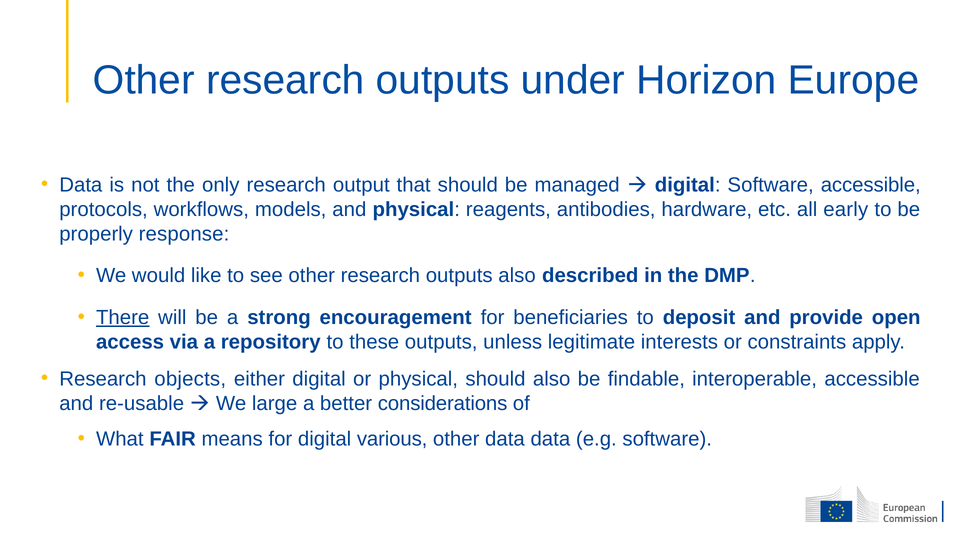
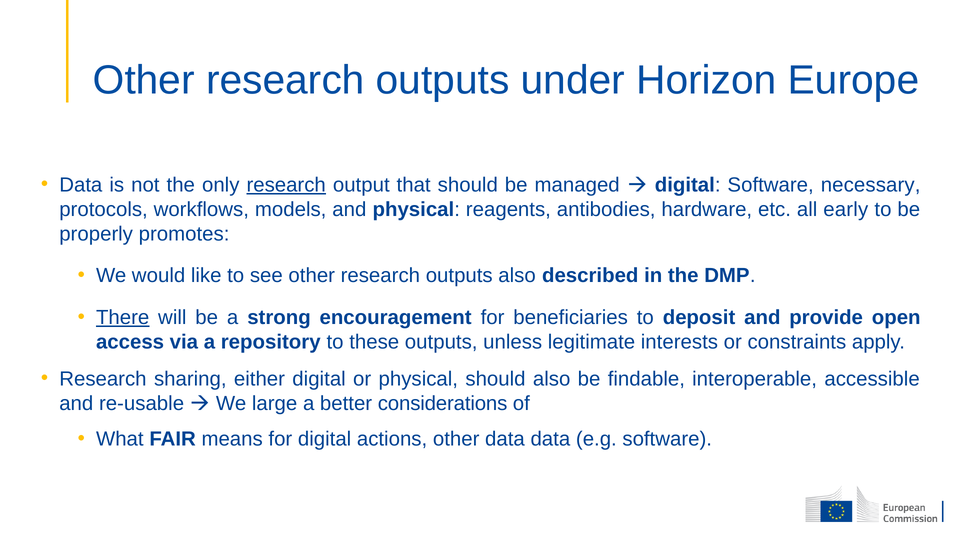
research at (286, 185) underline: none -> present
Software accessible: accessible -> necessary
response: response -> promotes
objects: objects -> sharing
various: various -> actions
